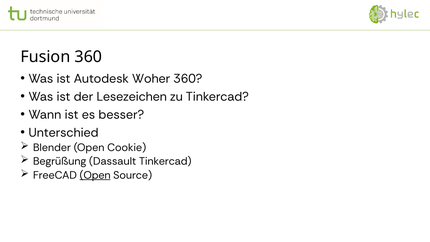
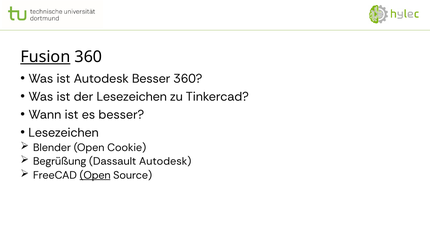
Fusion underline: none -> present
Autodesk Woher: Woher -> Besser
Unterschied at (64, 133): Unterschied -> Lesezeichen
Dassault Tinkercad: Tinkercad -> Autodesk
